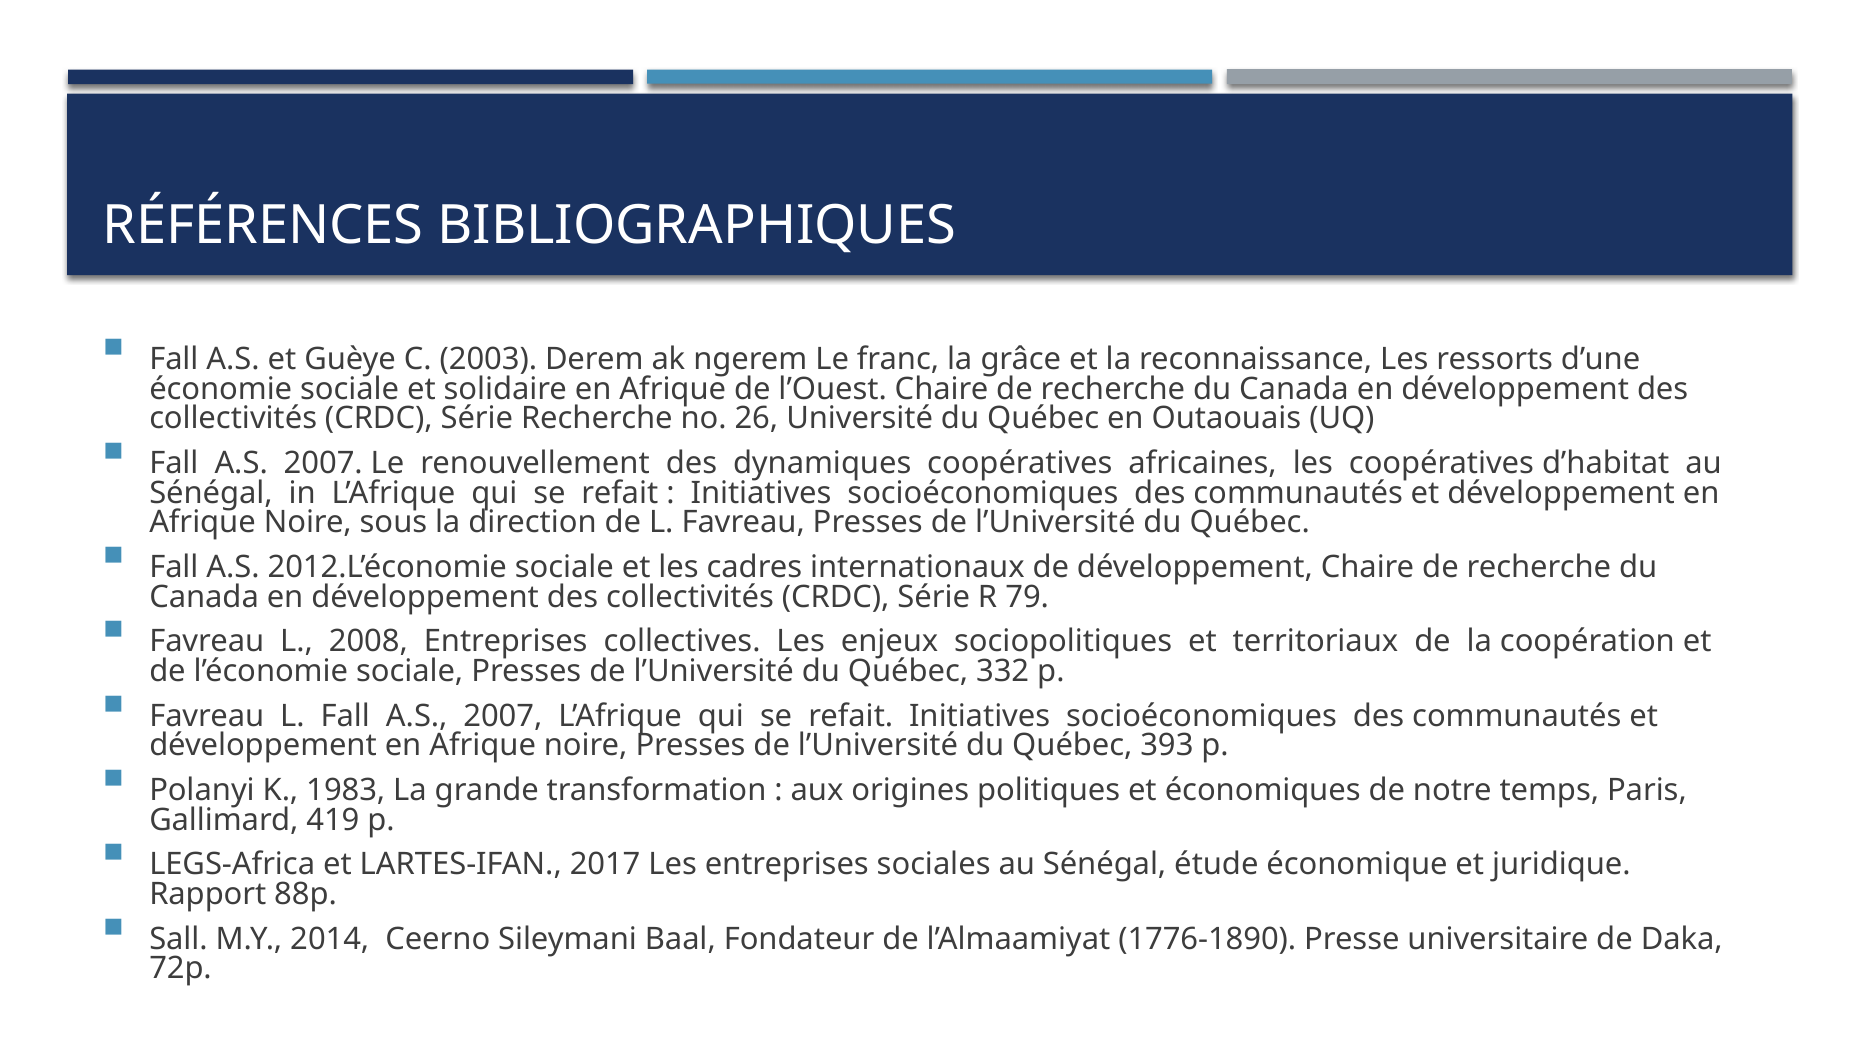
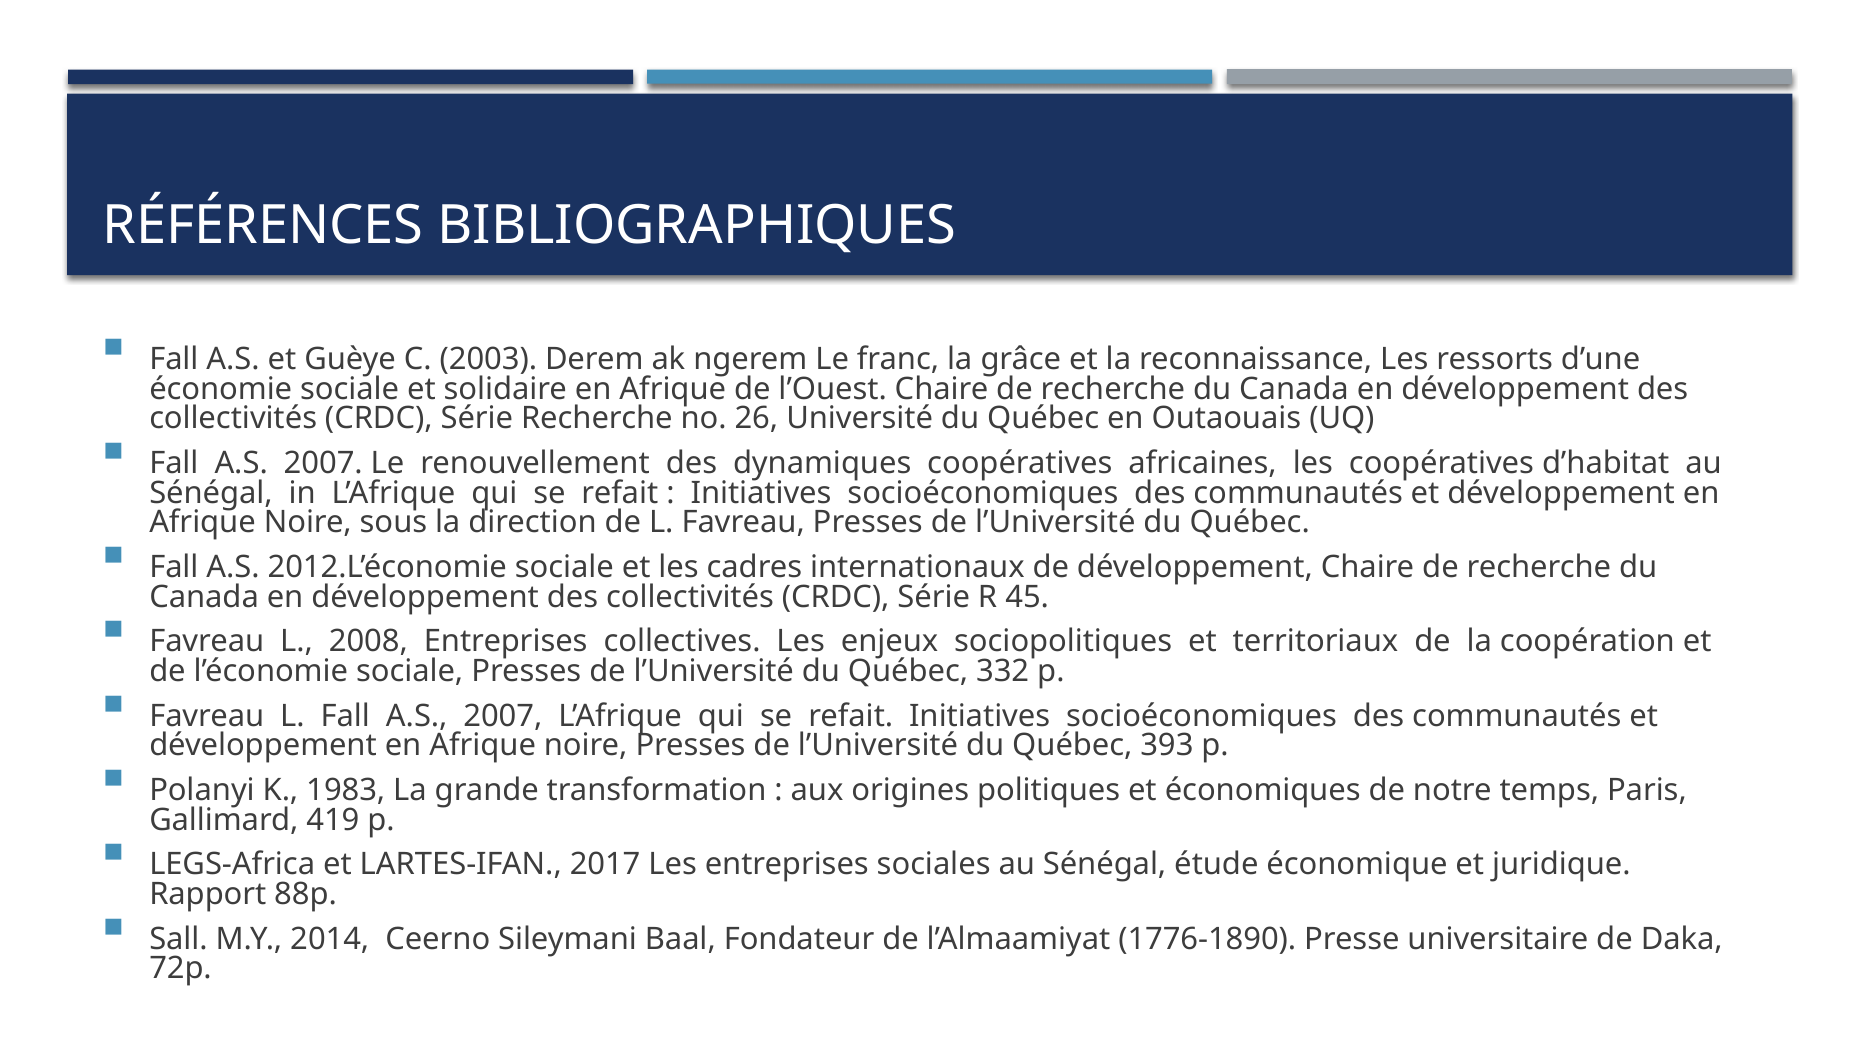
79: 79 -> 45
